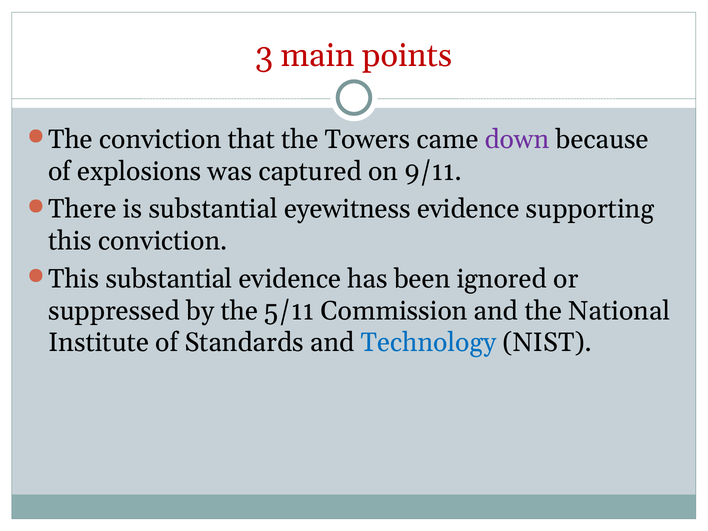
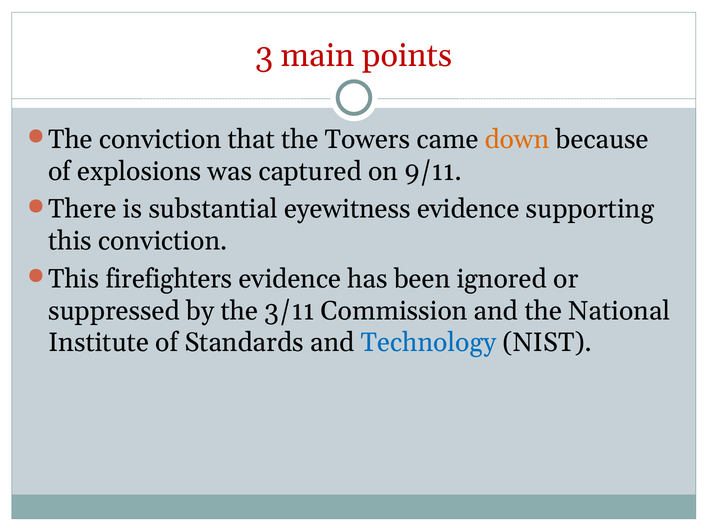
down colour: purple -> orange
This substantial: substantial -> firefighters
5/11: 5/11 -> 3/11
